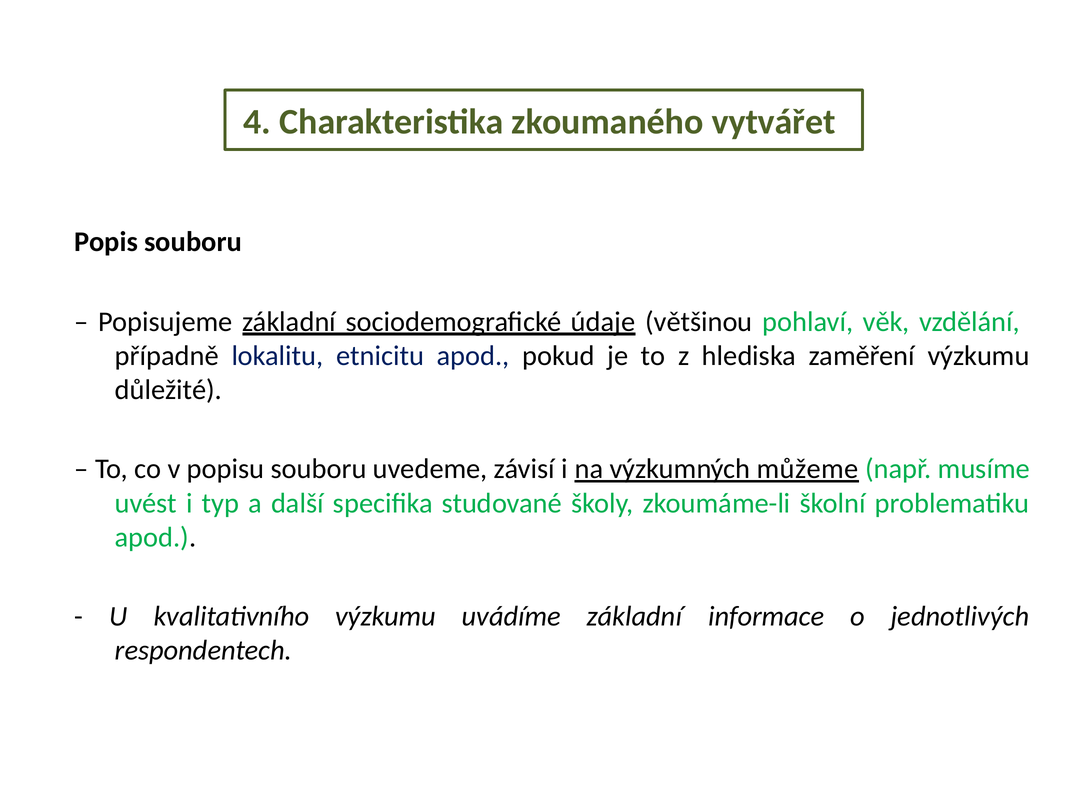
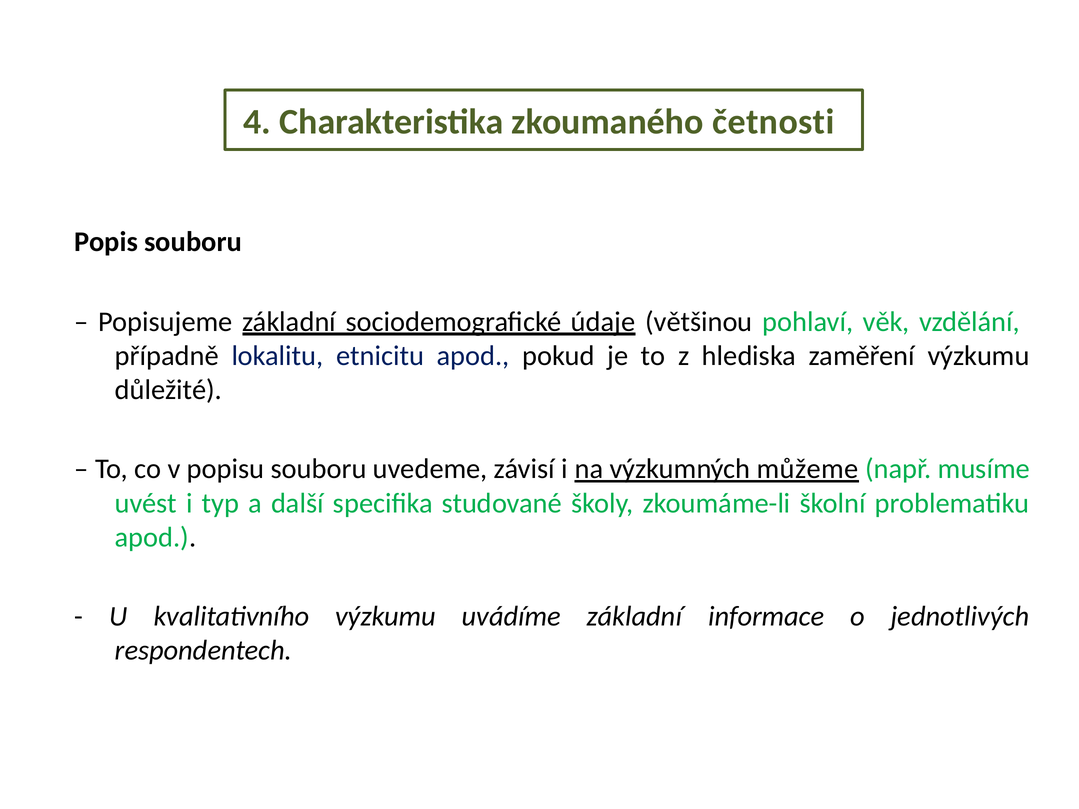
vytvářet: vytvářet -> četnosti
